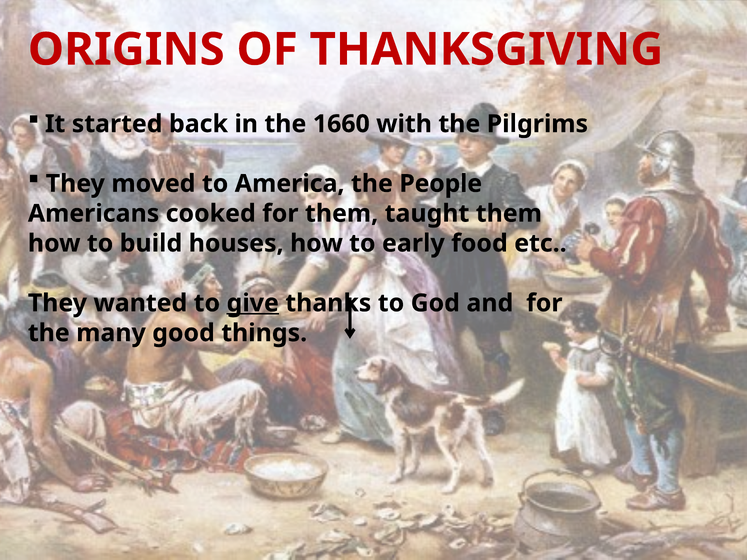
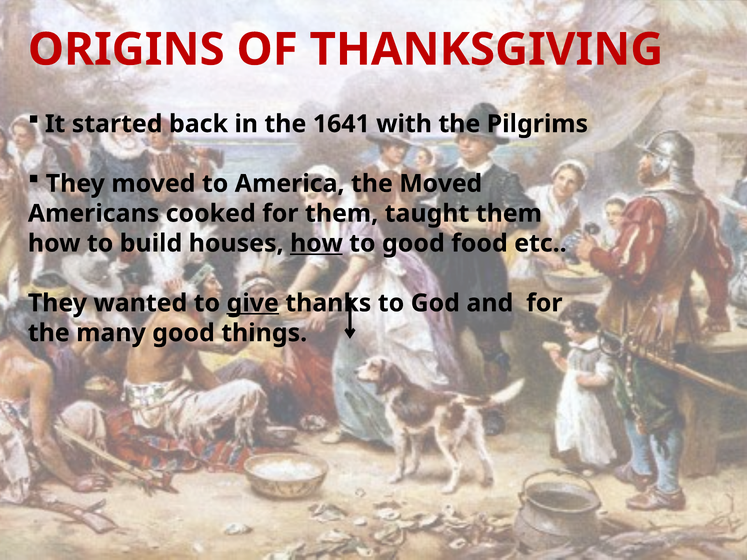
1660: 1660 -> 1641
the People: People -> Moved
how at (316, 243) underline: none -> present
to early: early -> good
